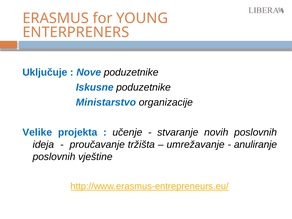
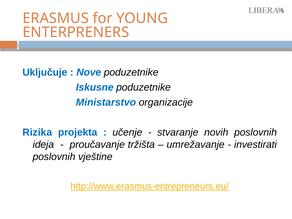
Velike: Velike -> Rizika
anuliranje: anuliranje -> investirati
